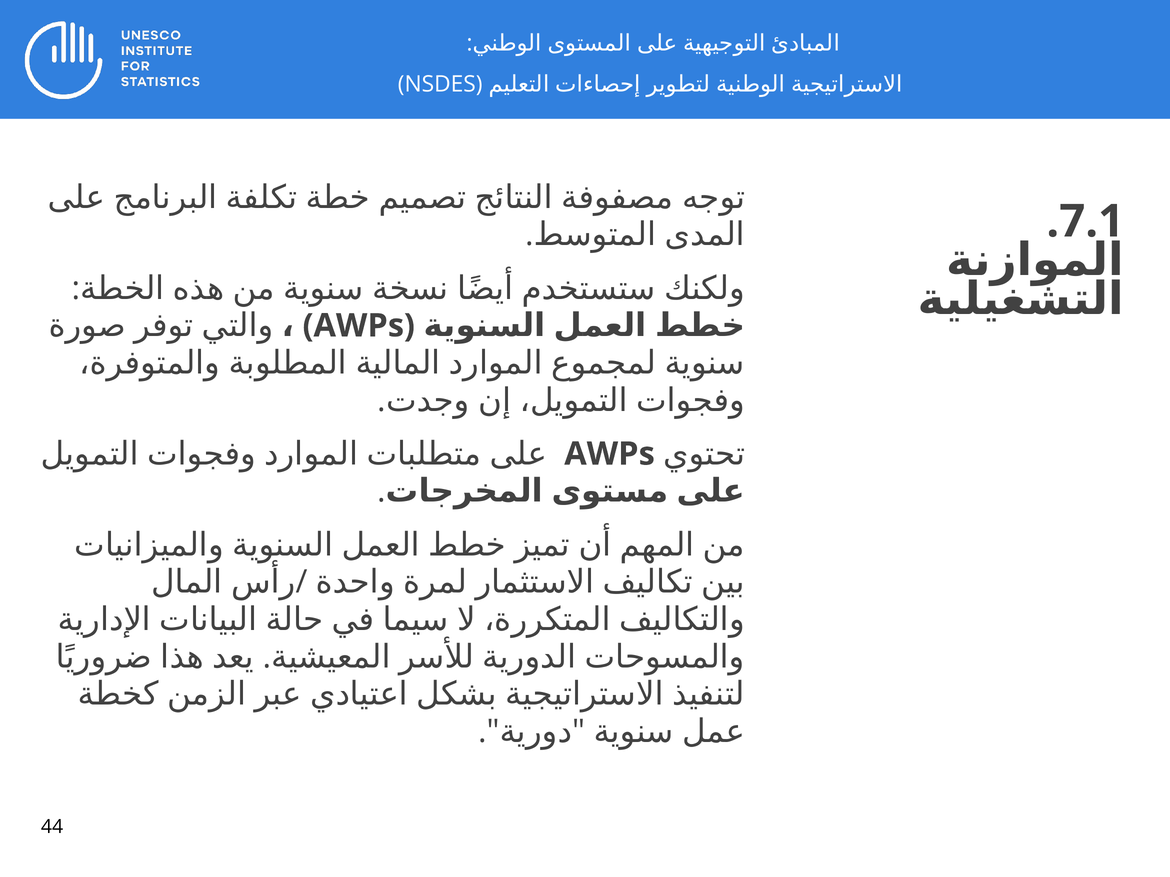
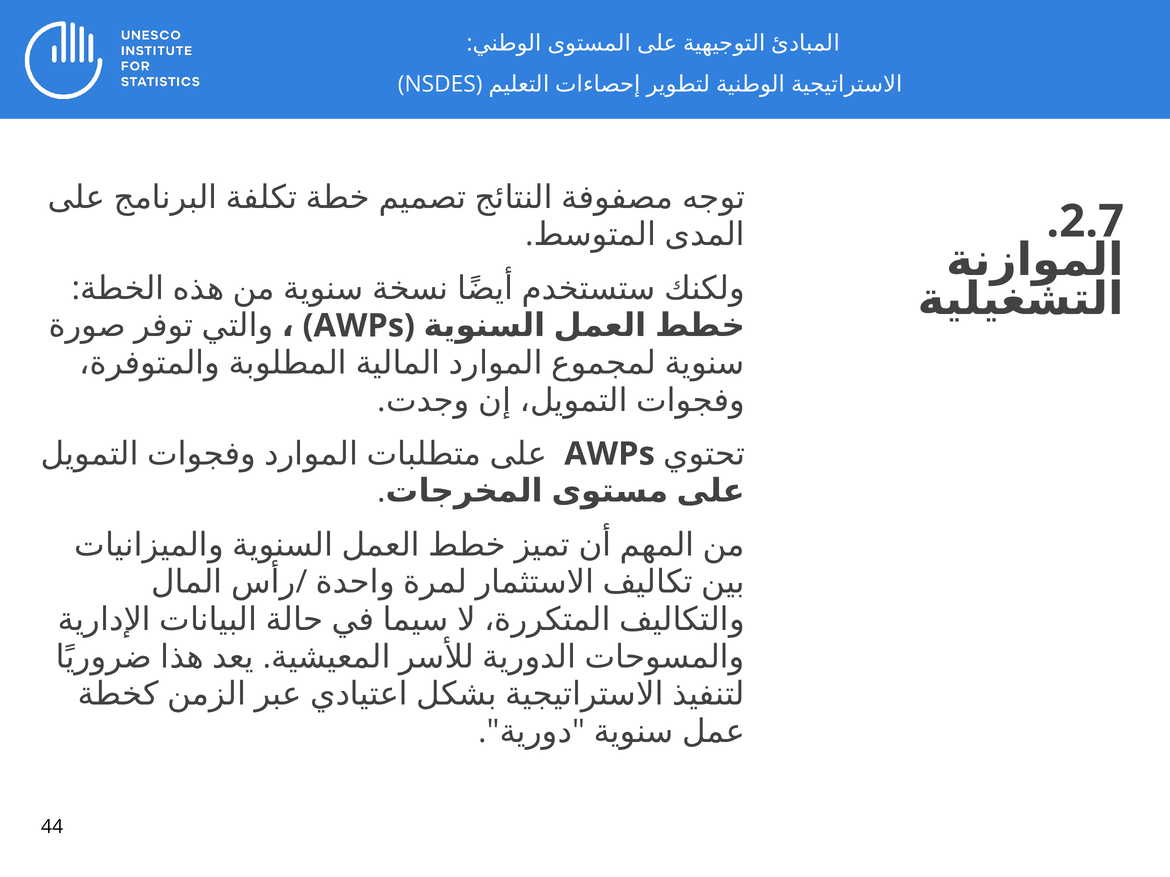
7.1: 7.1 -> 2.7
